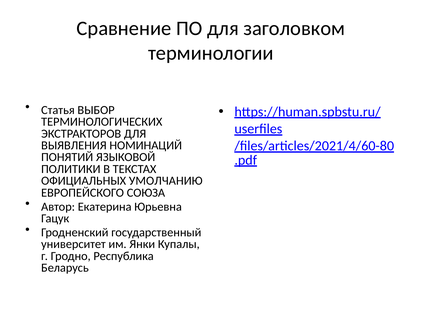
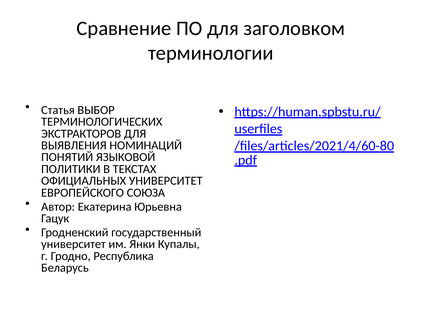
ОФИЦИАЛЬНЫХ УМОЛЧАНИЮ: УМОЛЧАНИЮ -> УНИВЕРСИТЕТ
